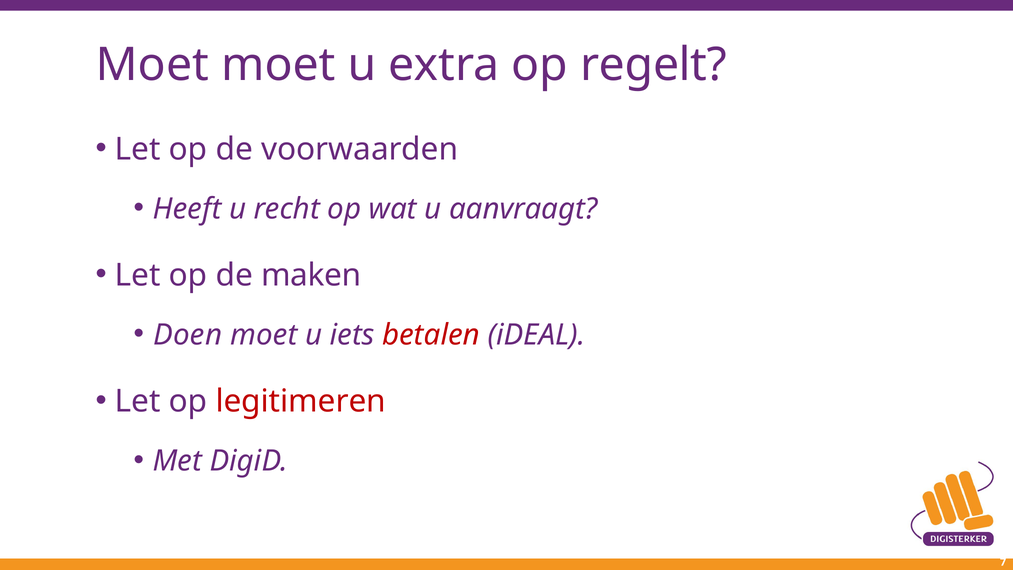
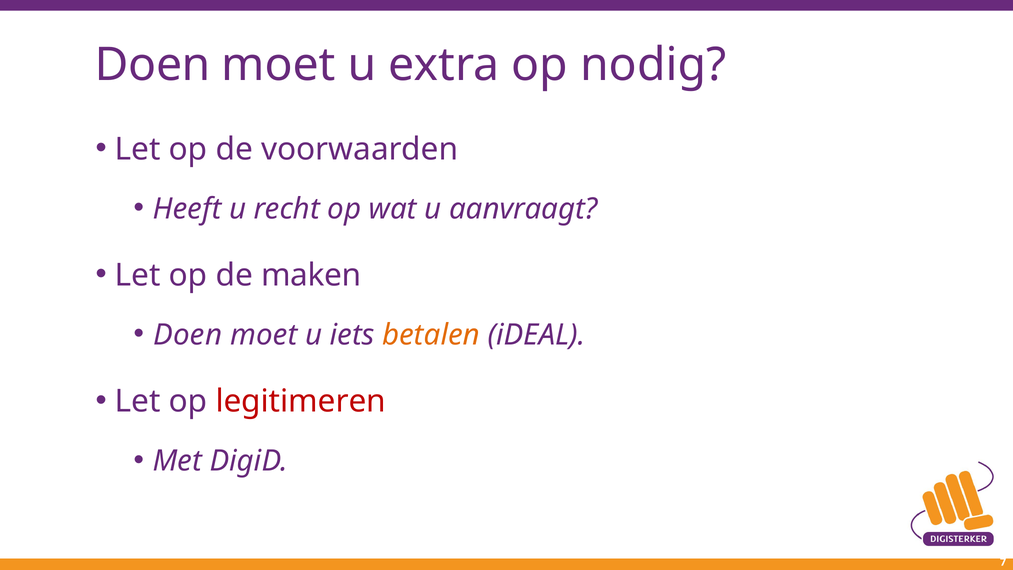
Moet at (152, 65): Moet -> Doen
regelt: regelt -> nodig
betalen colour: red -> orange
